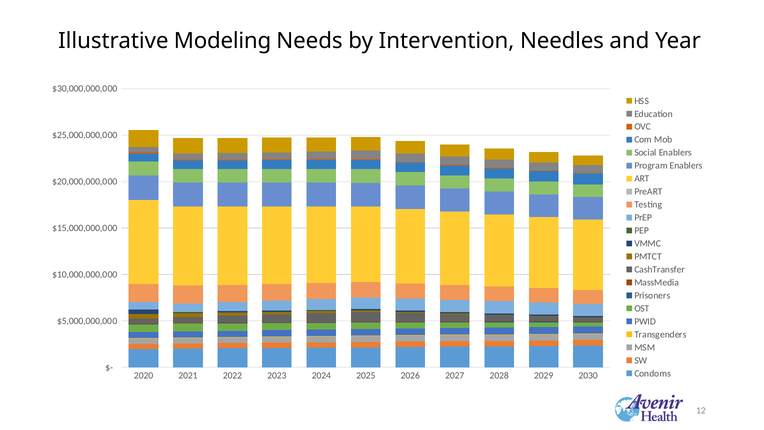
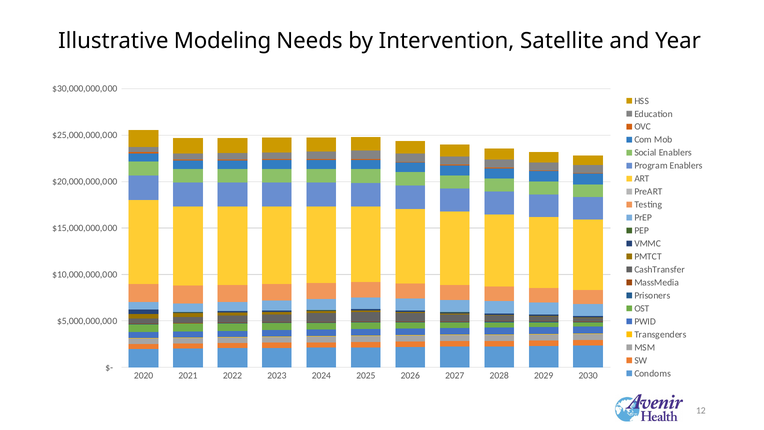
Needles: Needles -> Satellite
